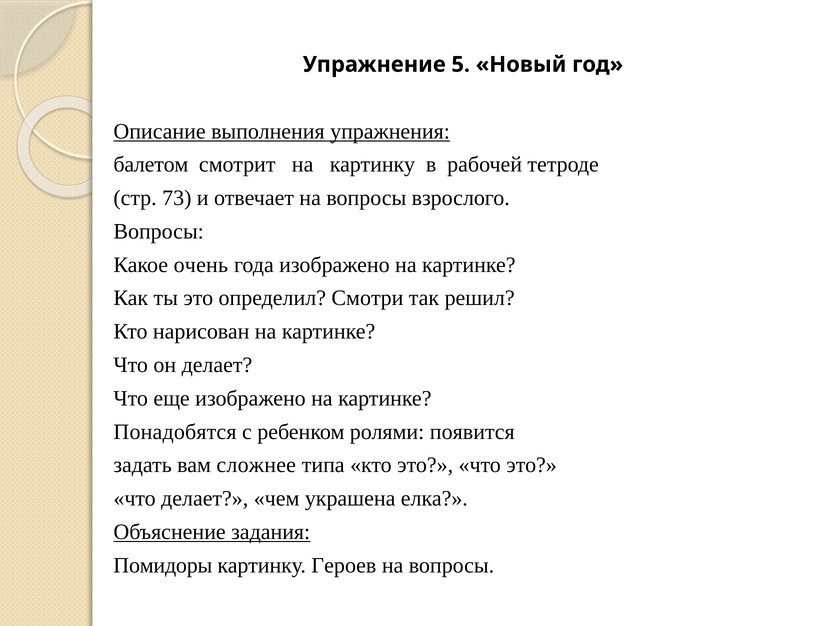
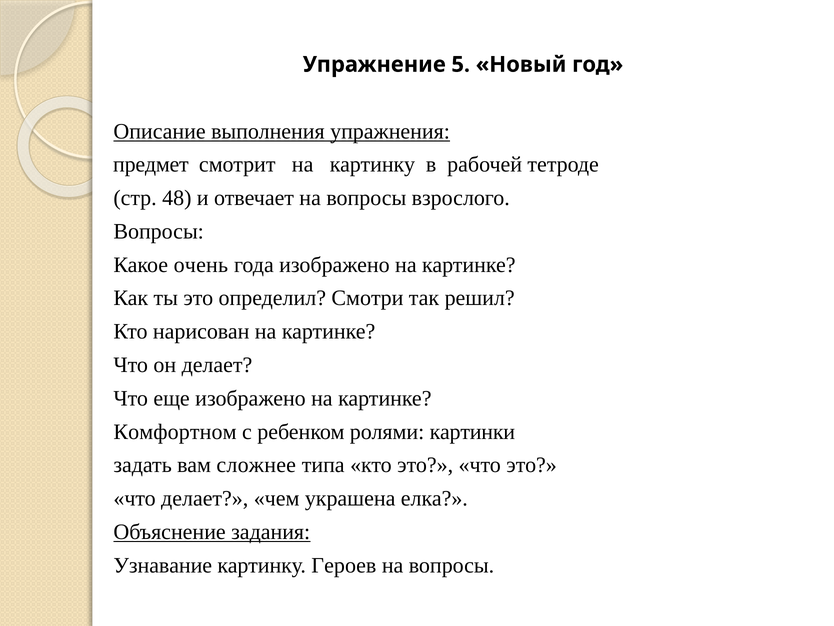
балетом: балетом -> предмет
73: 73 -> 48
Понадобятся: Понадобятся -> Комфортном
появится: появится -> картинки
Помидоры: Помидоры -> Узнавание
